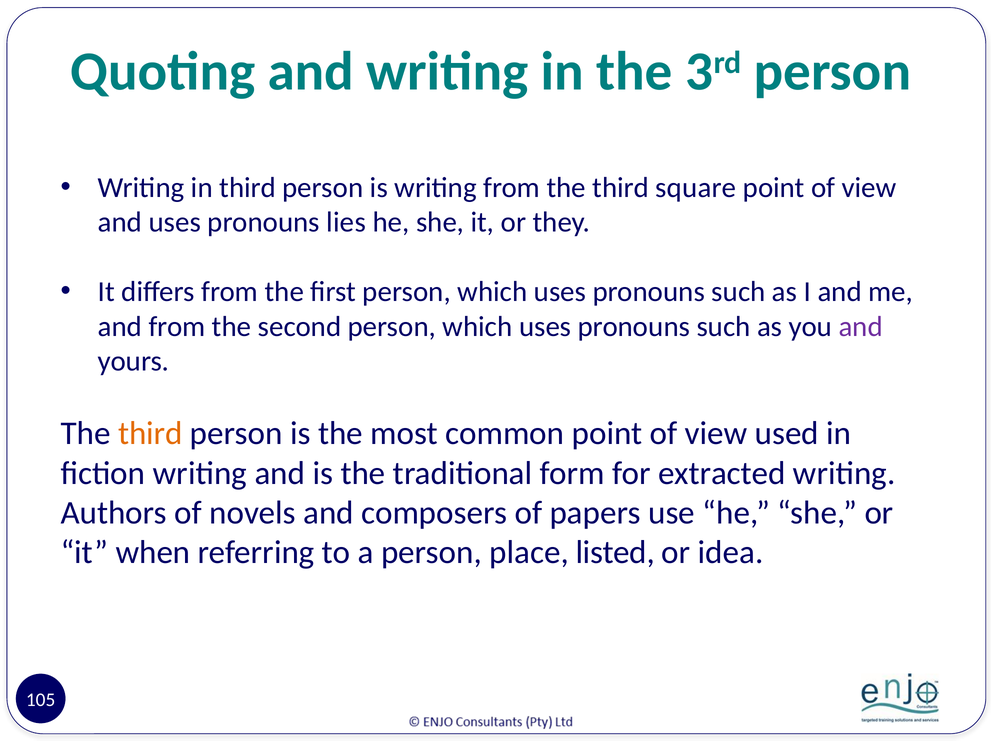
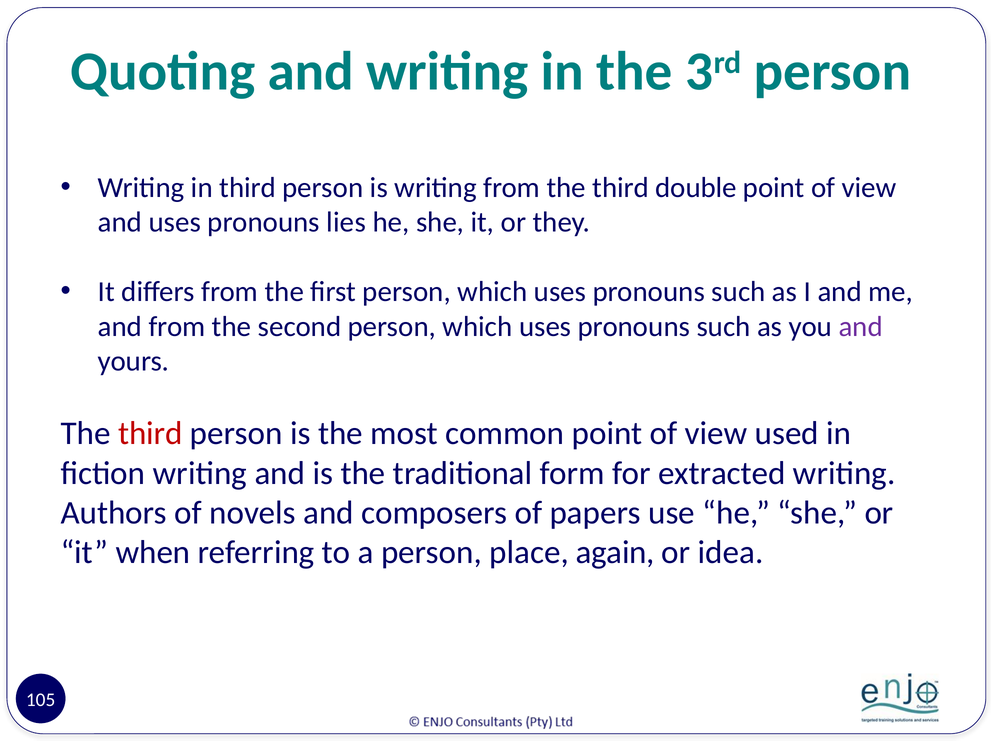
square: square -> double
third at (150, 434) colour: orange -> red
listed: listed -> again
